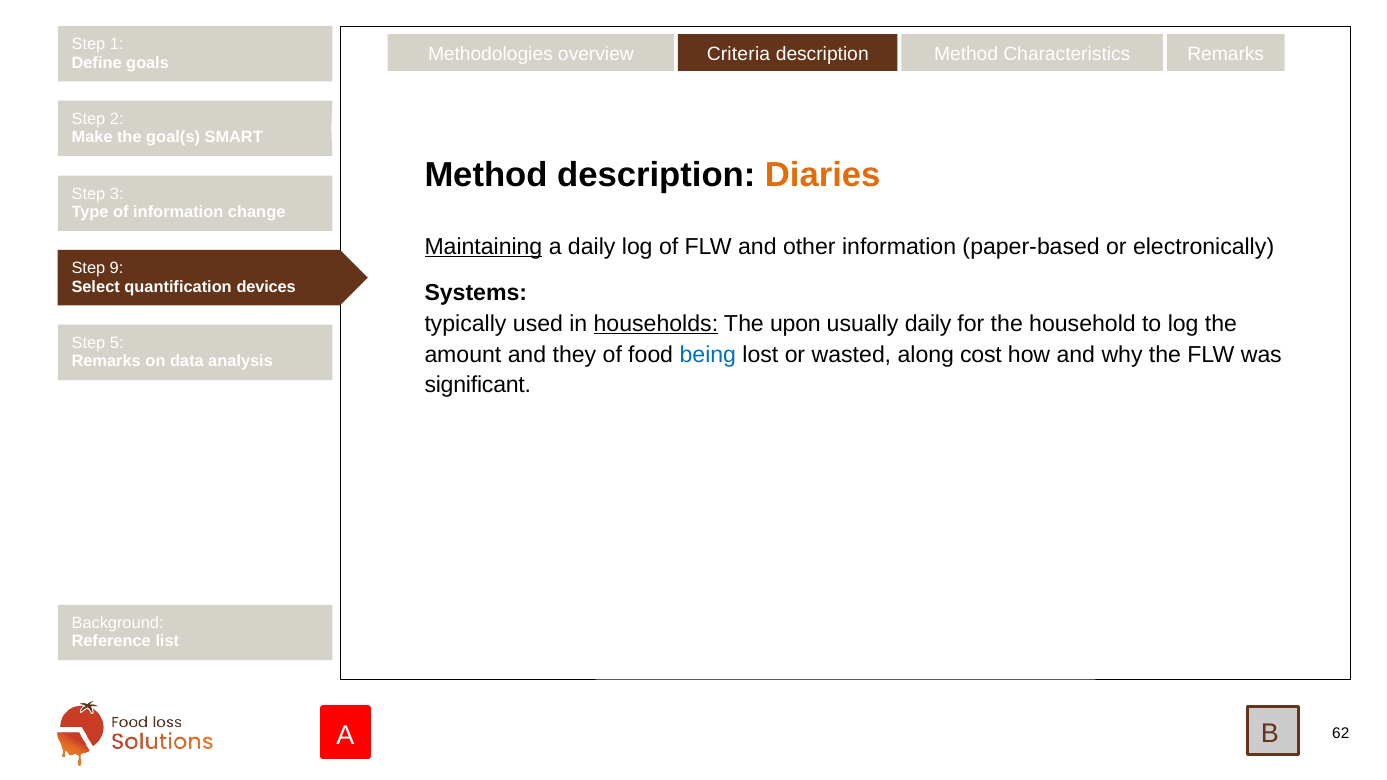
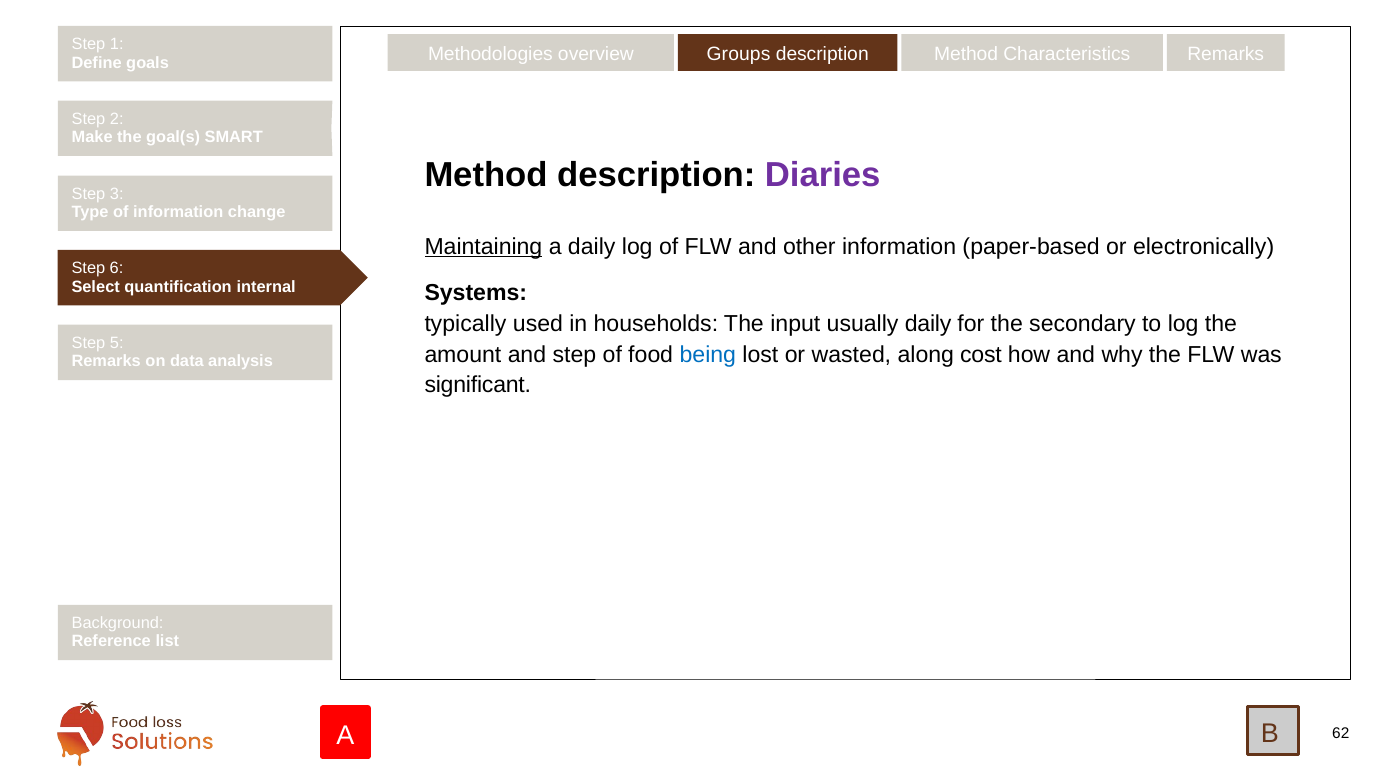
Criteria: Criteria -> Groups
Diaries colour: orange -> purple
9: 9 -> 6
devices: devices -> internal
households underline: present -> none
upon: upon -> input
household: household -> secondary
and they: they -> step
